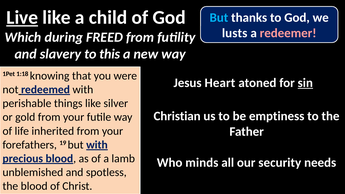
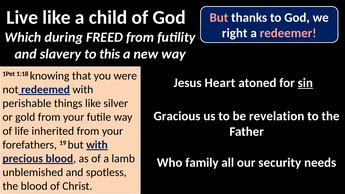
Live underline: present -> none
But at (219, 18) colour: light blue -> pink
lusts: lusts -> right
Christian: Christian -> Gracious
emptiness: emptiness -> revelation
minds: minds -> family
